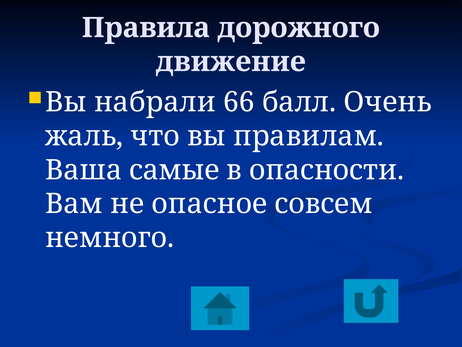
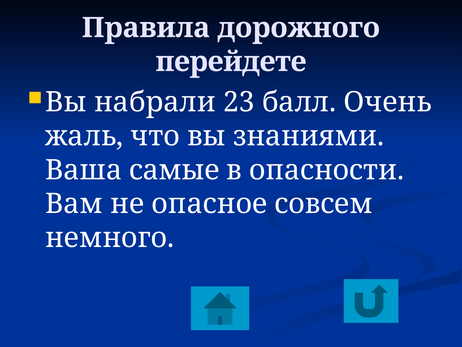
движение: движение -> перейдете
66: 66 -> 23
правилам: правилам -> знаниями
